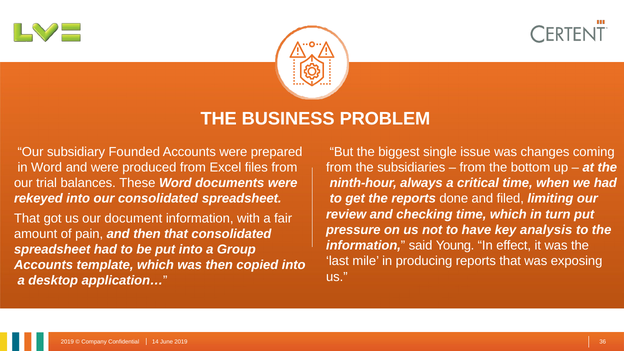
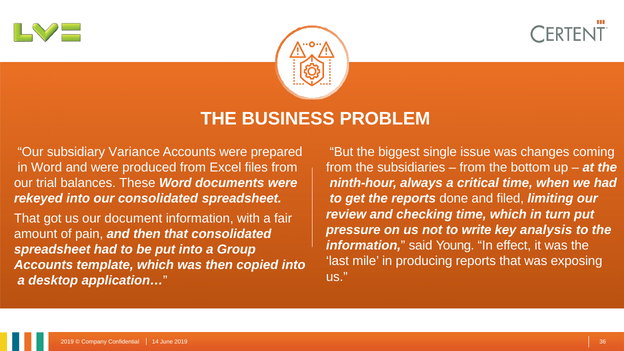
Founded: Founded -> Variance
have: have -> write
